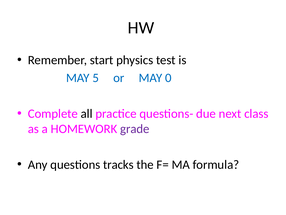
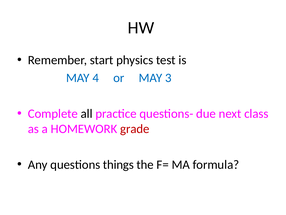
5: 5 -> 4
0: 0 -> 3
grade colour: purple -> red
tracks: tracks -> things
